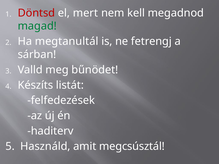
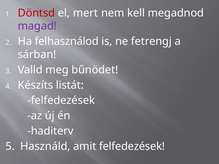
magad colour: green -> purple
megtanultál: megtanultál -> felhasználod
amit megcsúsztál: megcsúsztál -> felfedezések
